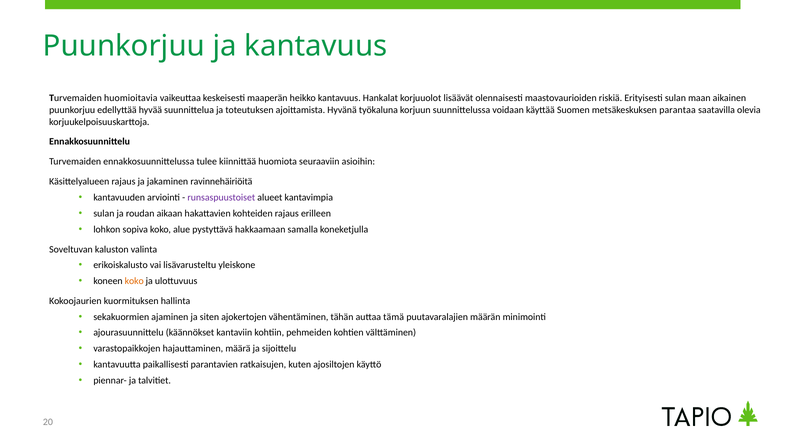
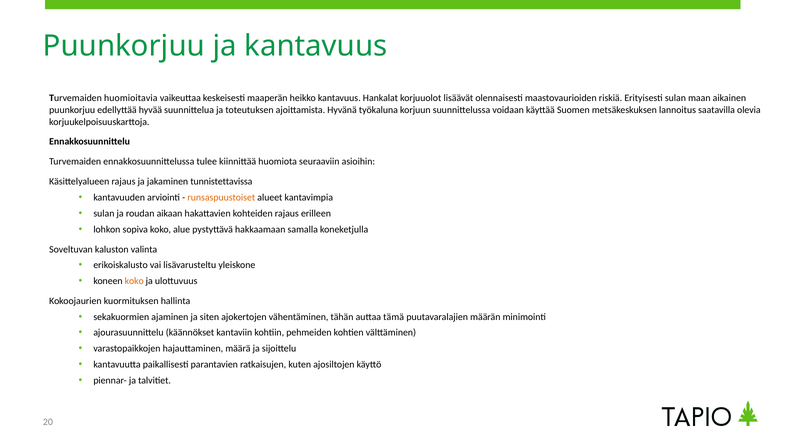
parantaa: parantaa -> lannoitus
ravinnehäiriöitä: ravinnehäiriöitä -> tunnistettavissa
runsaspuustoiset colour: purple -> orange
